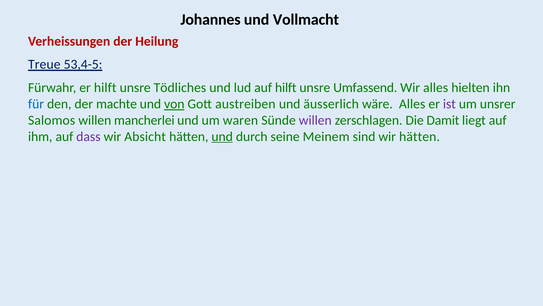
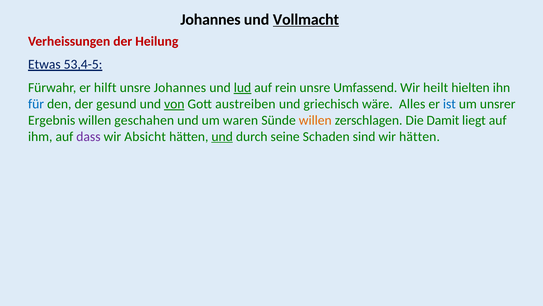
Vollmacht underline: none -> present
Treue: Treue -> Etwas
unsre Tödliches: Tödliches -> Johannes
lud underline: none -> present
auf hilft: hilft -> rein
Wir alles: alles -> heilt
machte: machte -> gesund
äusserlich: äusserlich -> griechisch
ist colour: purple -> blue
Salomos: Salomos -> Ergebnis
mancherlei: mancherlei -> geschahen
willen at (315, 120) colour: purple -> orange
Meinem: Meinem -> Schaden
